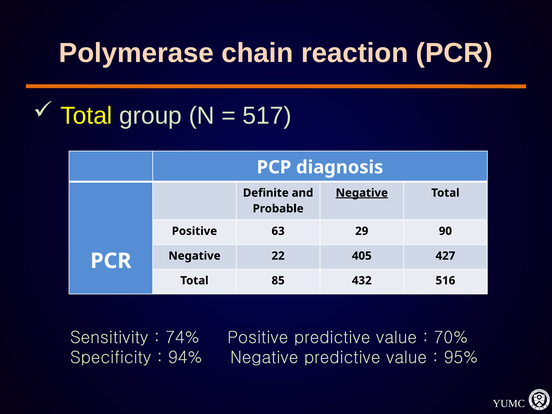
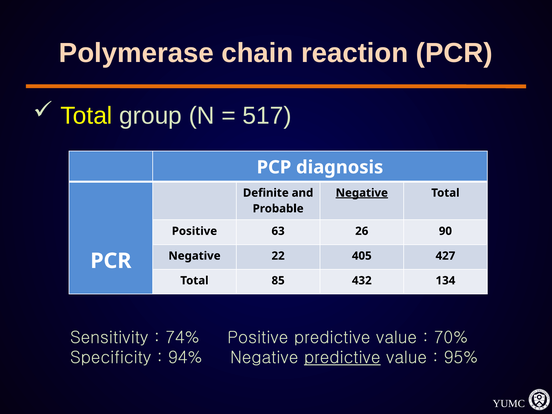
29: 29 -> 26
516: 516 -> 134
predictive at (342, 358) underline: none -> present
